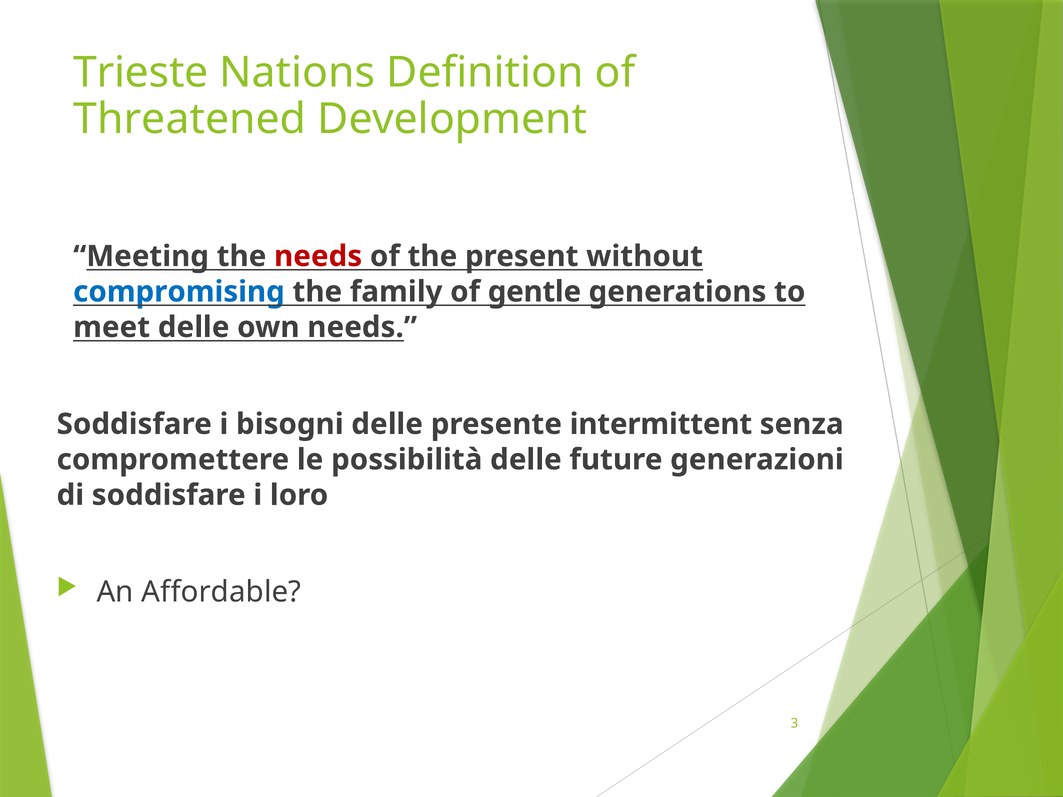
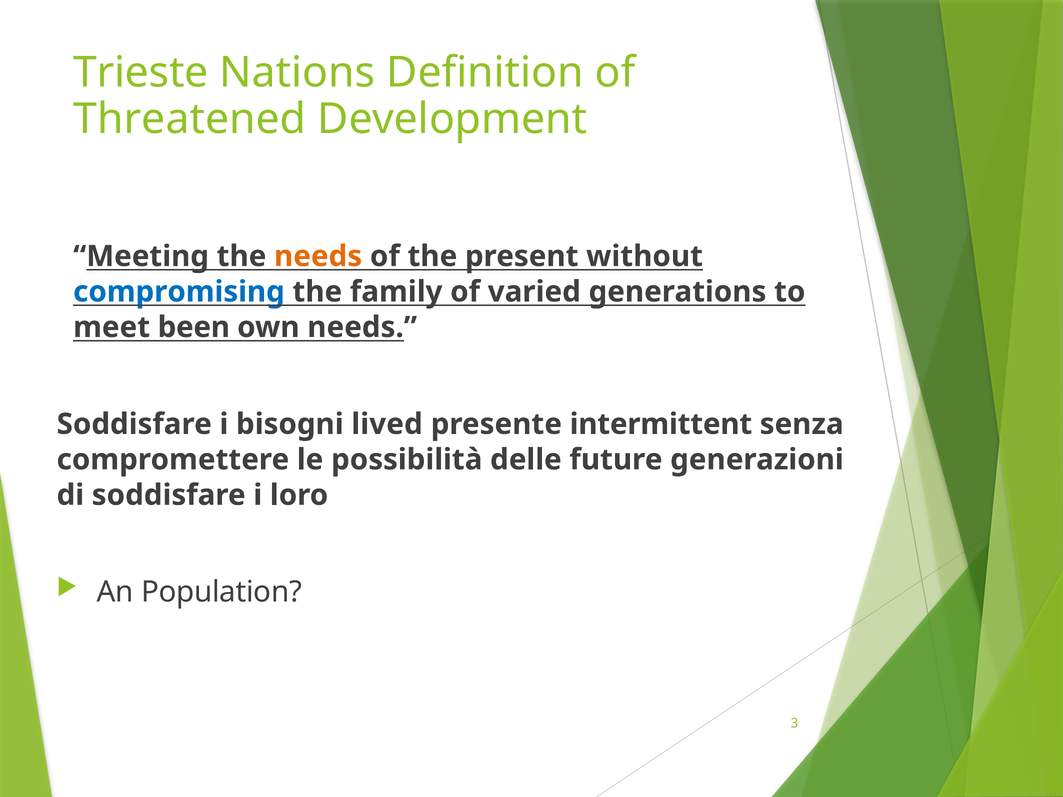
needs at (318, 256) colour: red -> orange
gentle: gentle -> varied
meet delle: delle -> been
bisogni delle: delle -> lived
Affordable: Affordable -> Population
